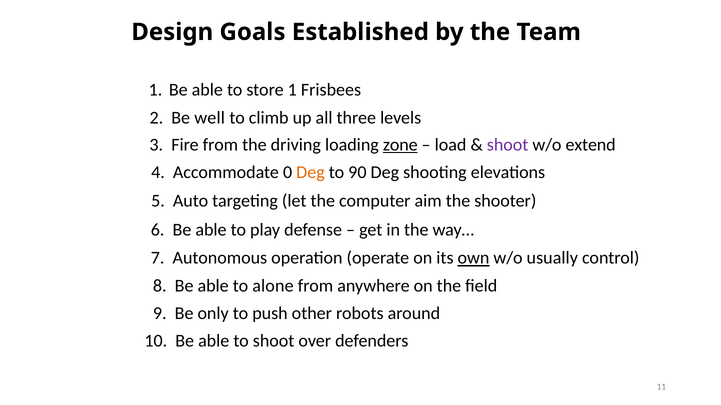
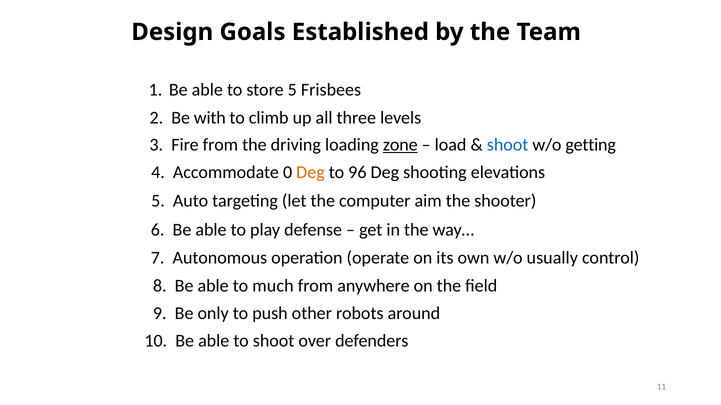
store 1: 1 -> 5
well: well -> with
shoot at (508, 145) colour: purple -> blue
extend: extend -> getting
90: 90 -> 96
own underline: present -> none
alone: alone -> much
